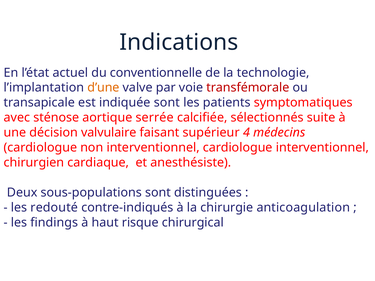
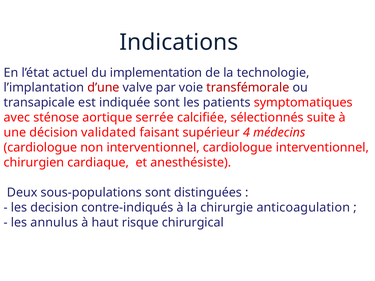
conventionnelle: conventionnelle -> implementation
d’une colour: orange -> red
valvulaire: valvulaire -> validated
redouté: redouté -> decision
findings: findings -> annulus
